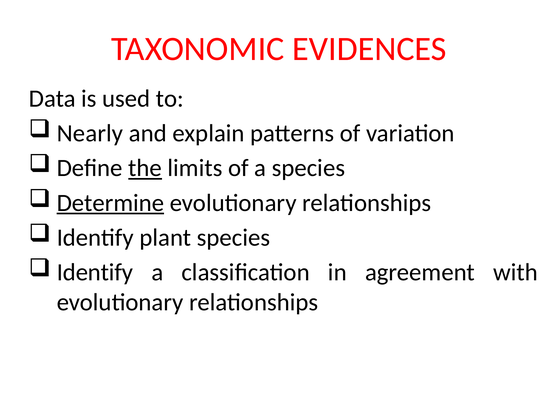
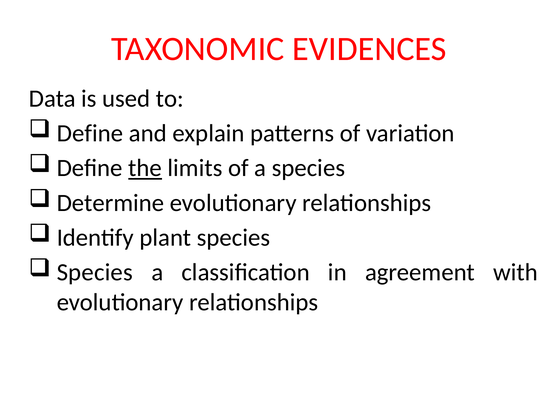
Nearly at (90, 133): Nearly -> Define
Determine underline: present -> none
Identify at (95, 272): Identify -> Species
